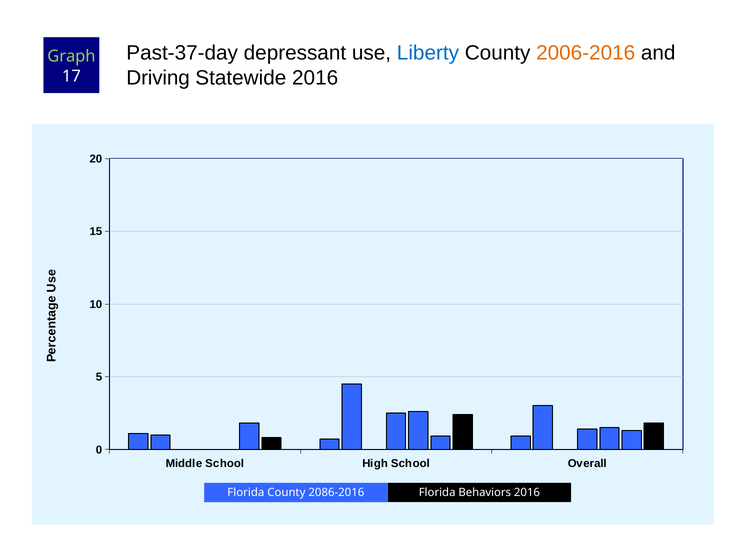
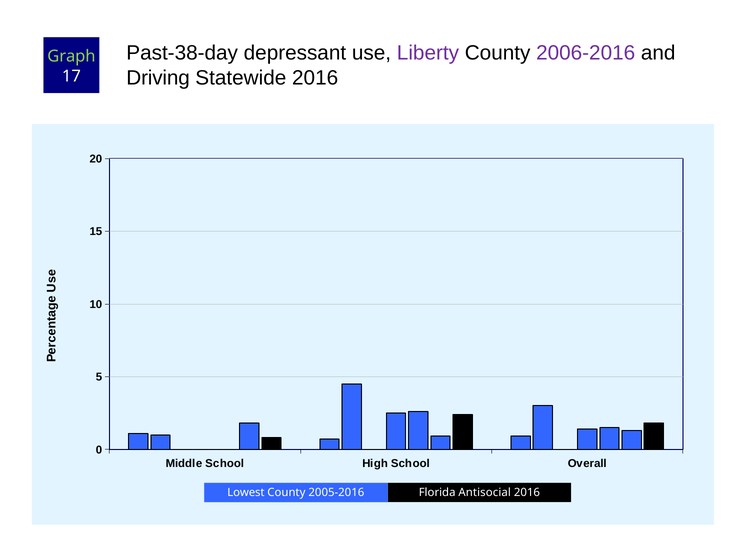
Past-37-day: Past-37-day -> Past-38-day
Liberty colour: blue -> purple
2006-2016 colour: orange -> purple
Florida at (246, 493): Florida -> Lowest
2086-2016: 2086-2016 -> 2005-2016
Behaviors: Behaviors -> Antisocial
